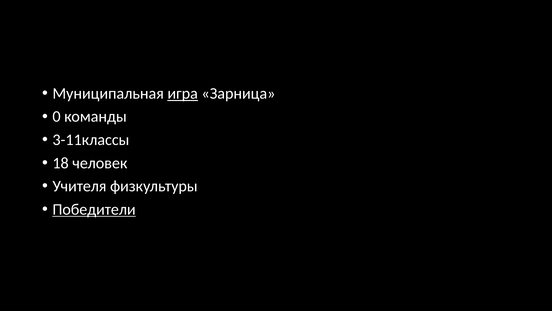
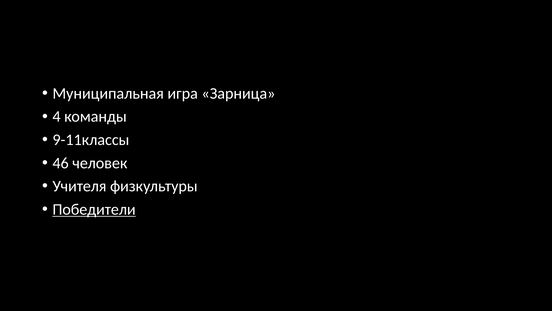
игра underline: present -> none
0: 0 -> 4
3-11классы: 3-11классы -> 9-11классы
18: 18 -> 46
